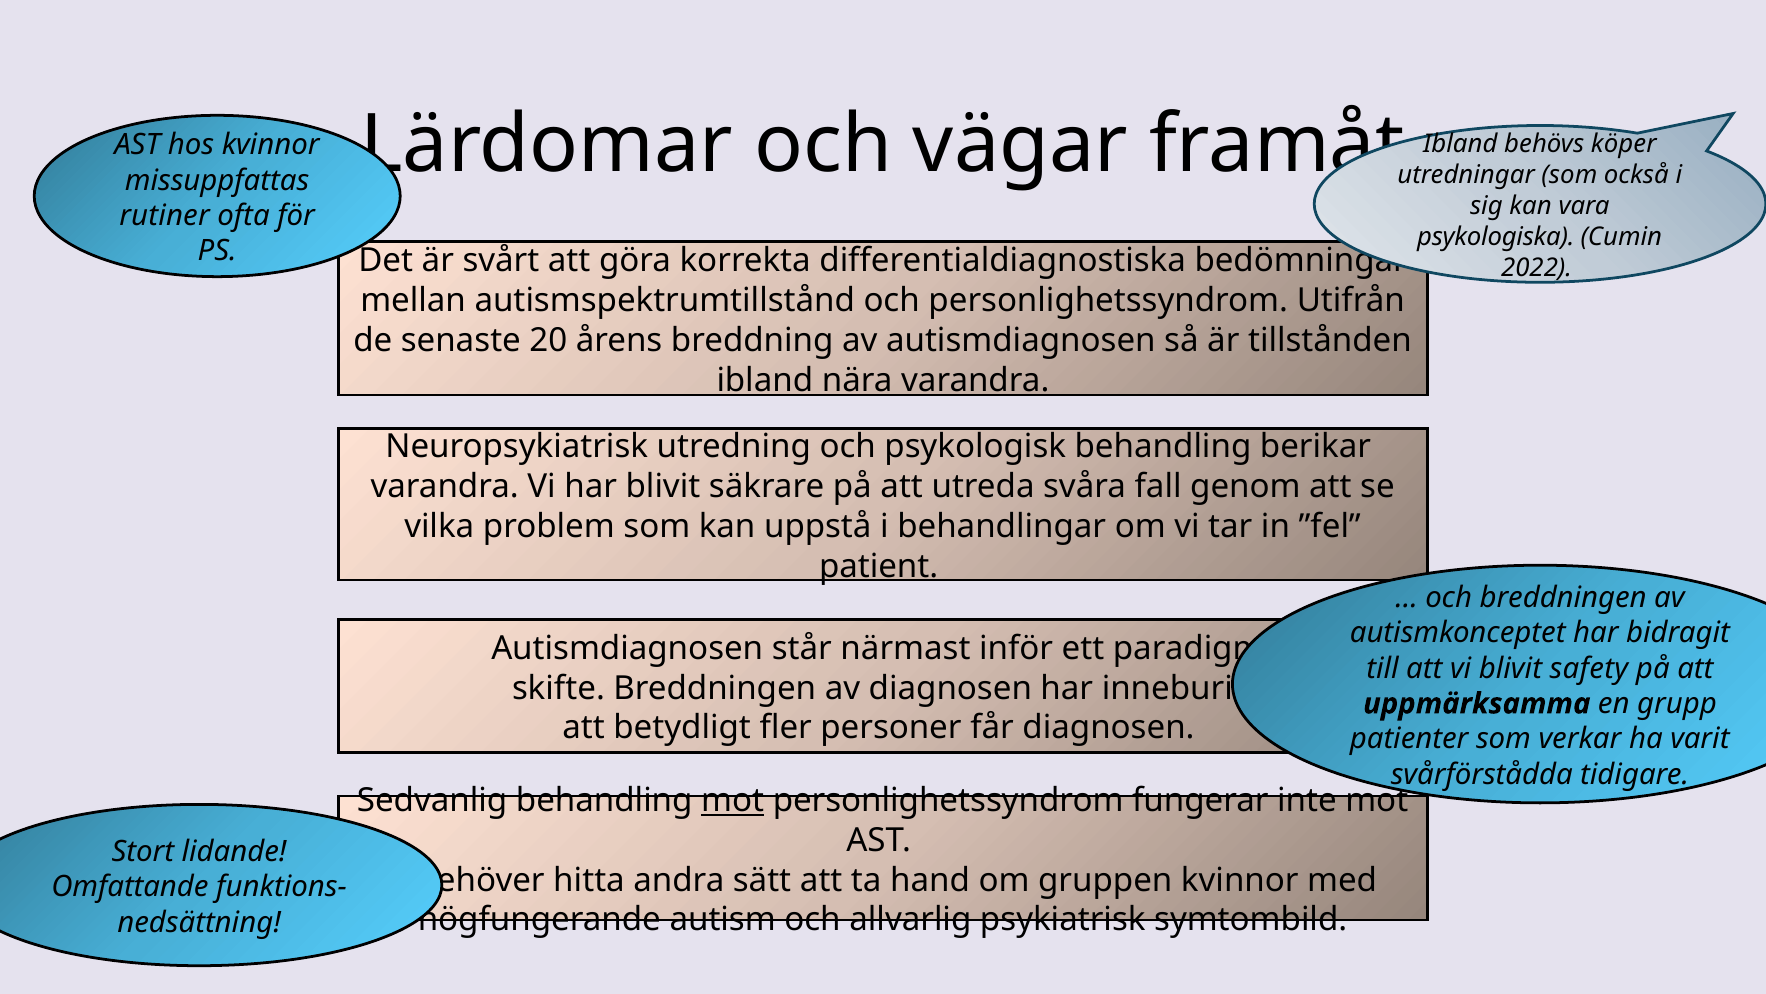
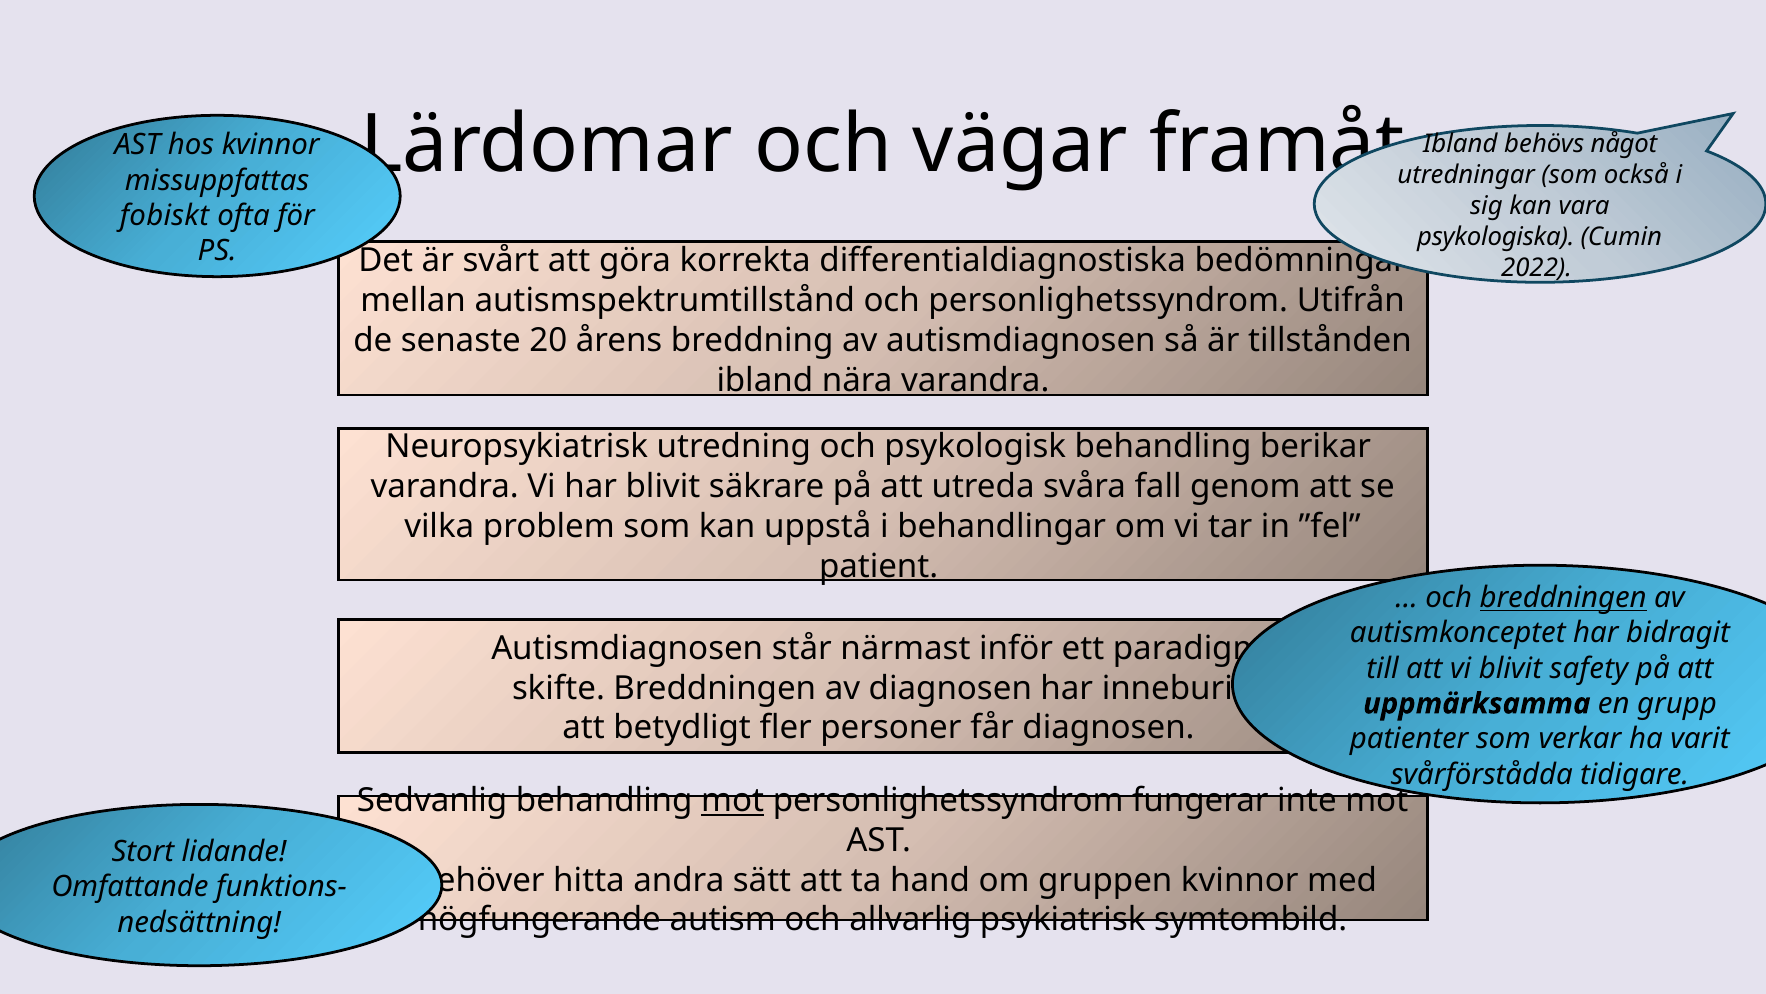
köper: köper -> något
rutiner: rutiner -> fobiskt
breddningen at (1563, 597) underline: none -> present
